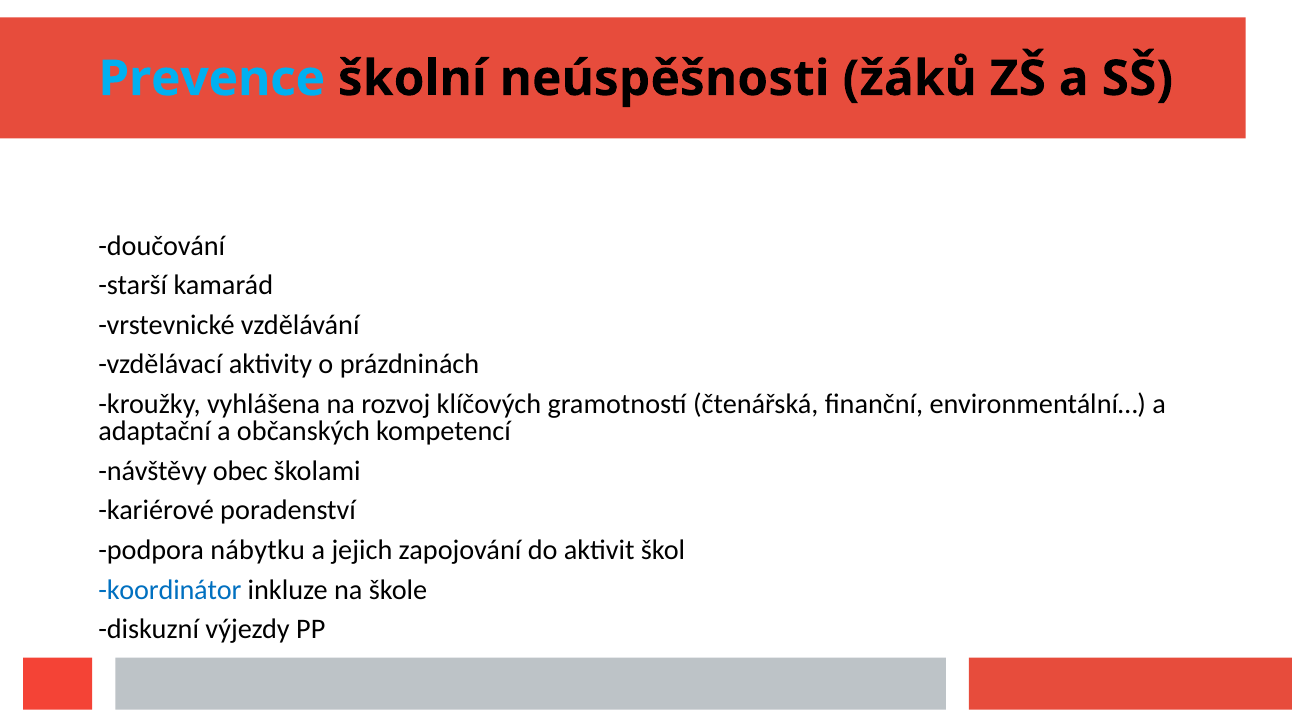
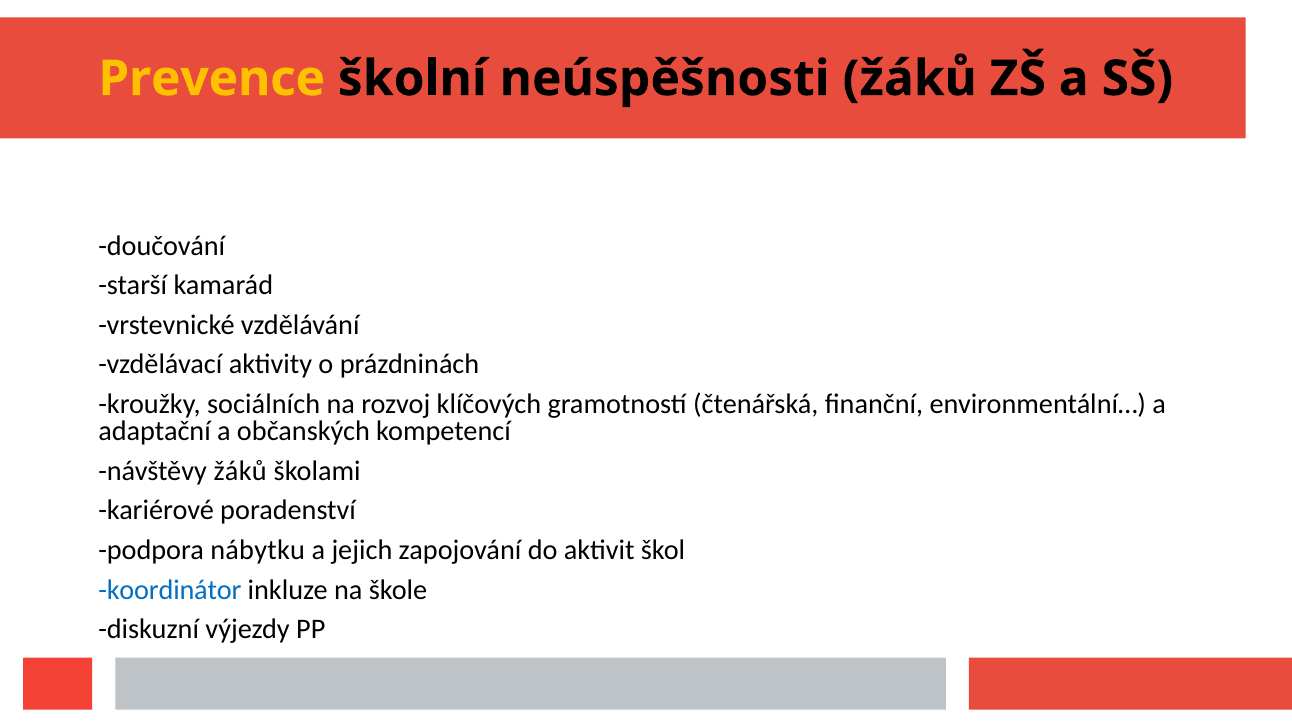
Prevence colour: light blue -> yellow
vyhlášena: vyhlášena -> sociálních
návštěvy obec: obec -> žáků
